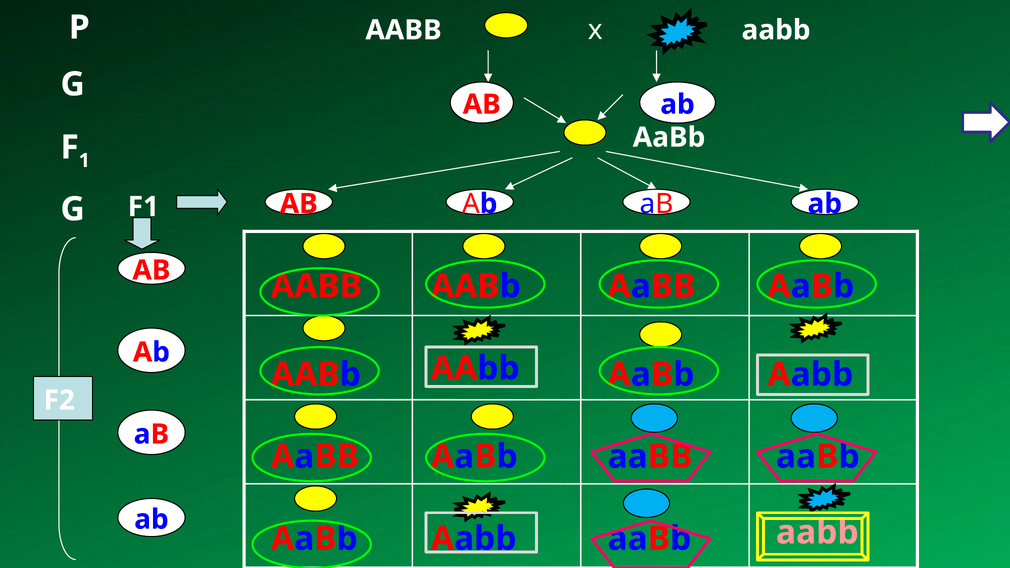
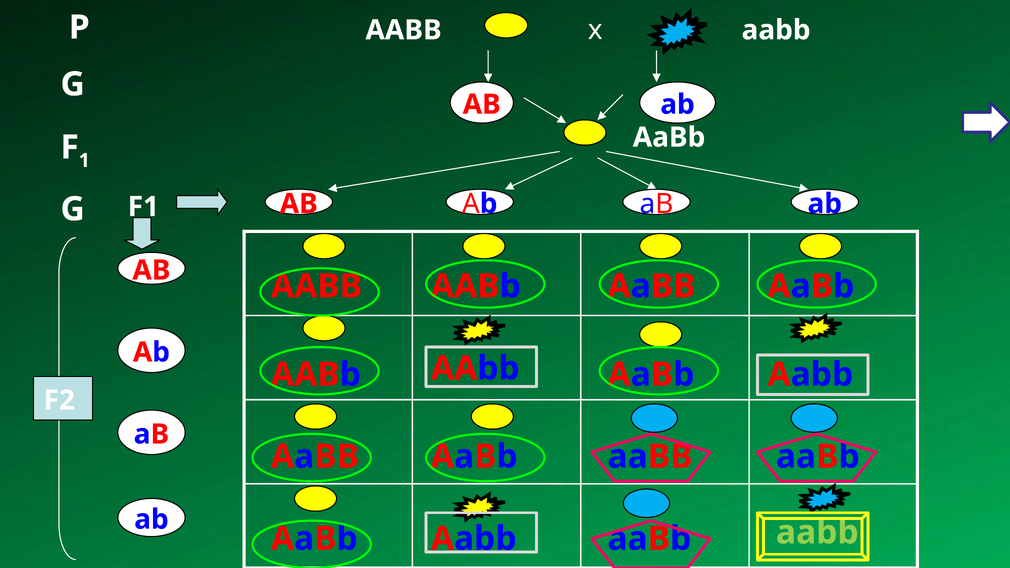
aabb at (817, 532) colour: pink -> light green
